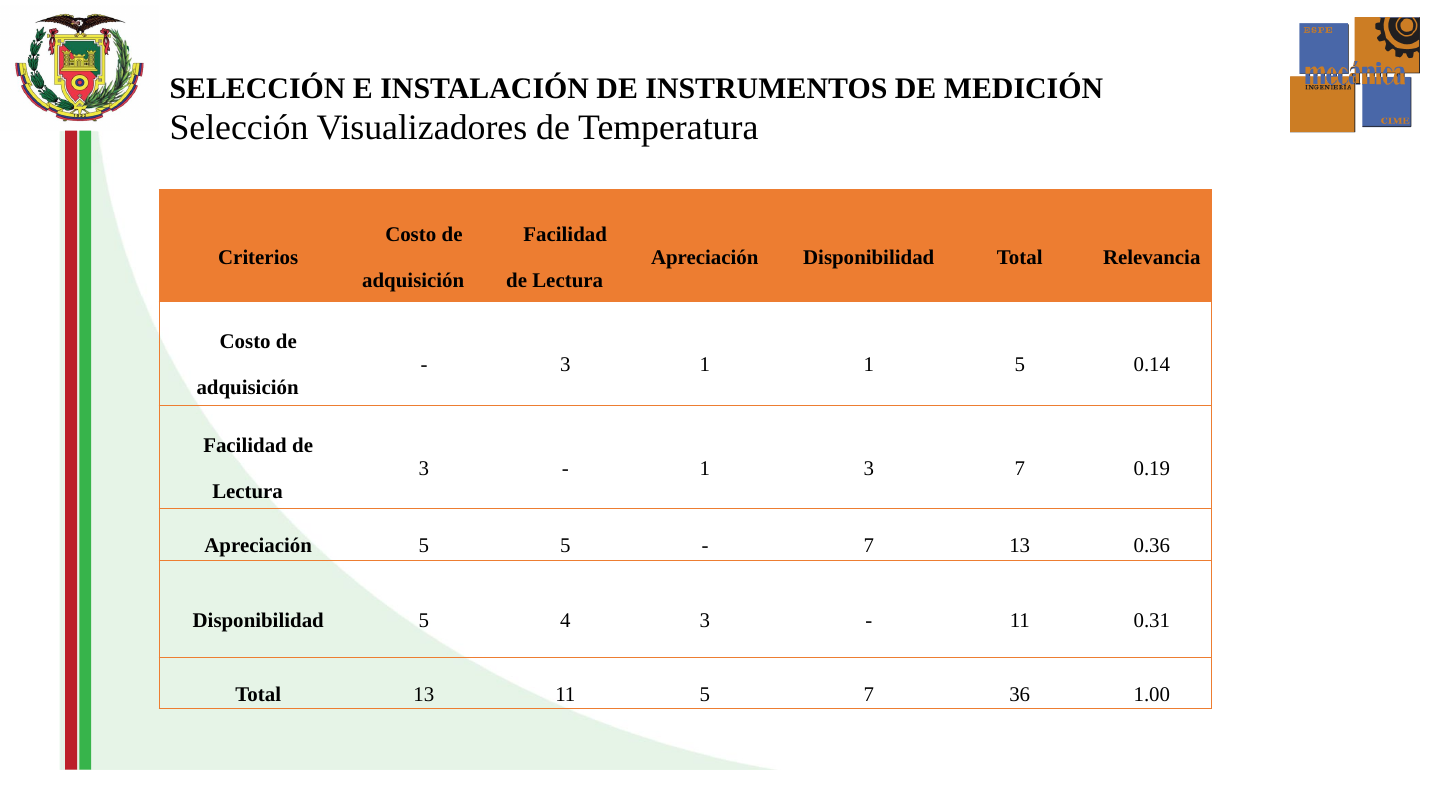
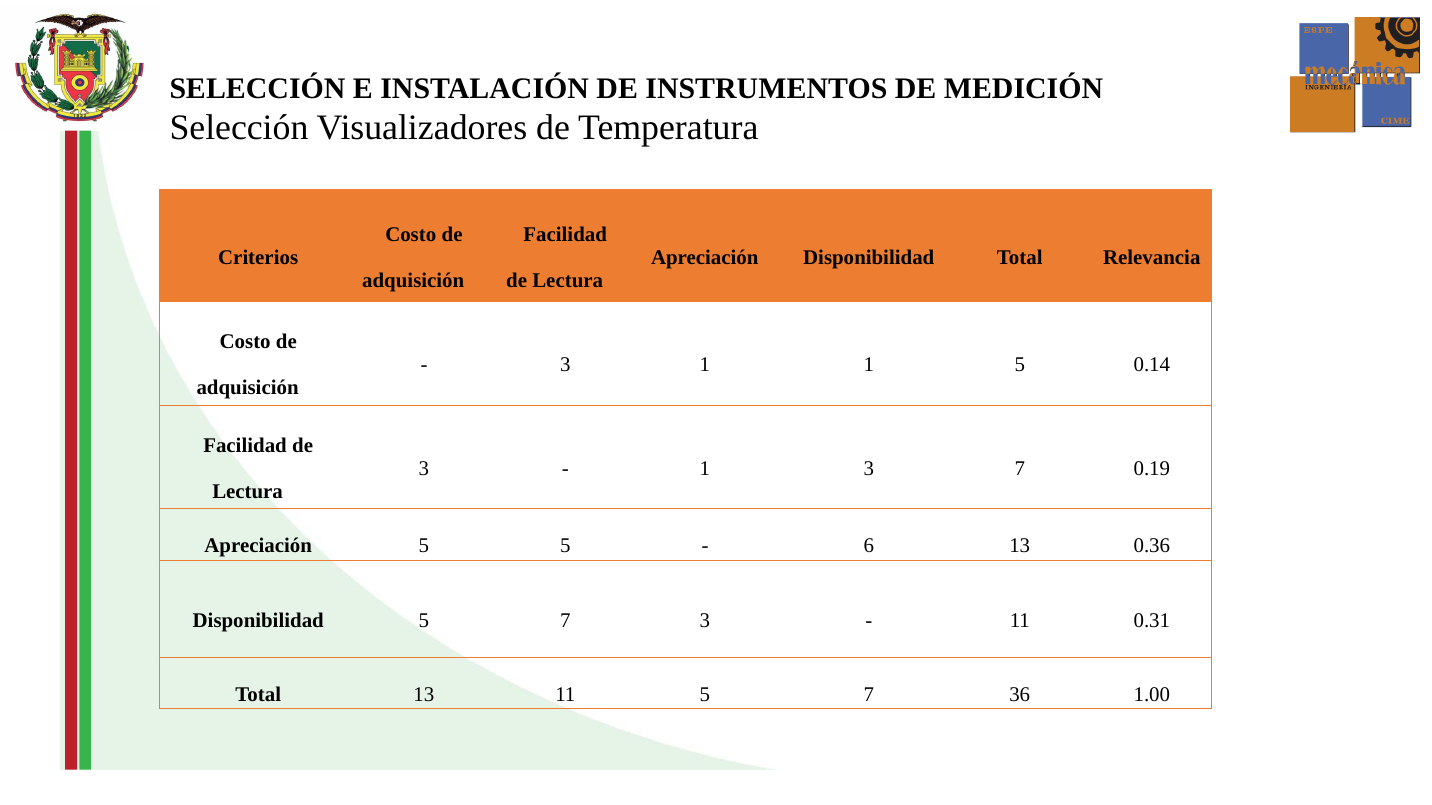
7 at (869, 546): 7 -> 6
Disponibilidad 5 4: 4 -> 7
